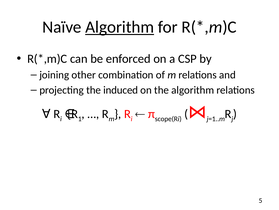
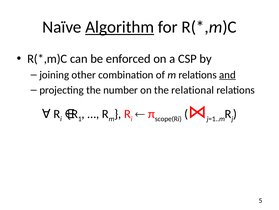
and underline: none -> present
induced: induced -> number
the algorithm: algorithm -> relational
